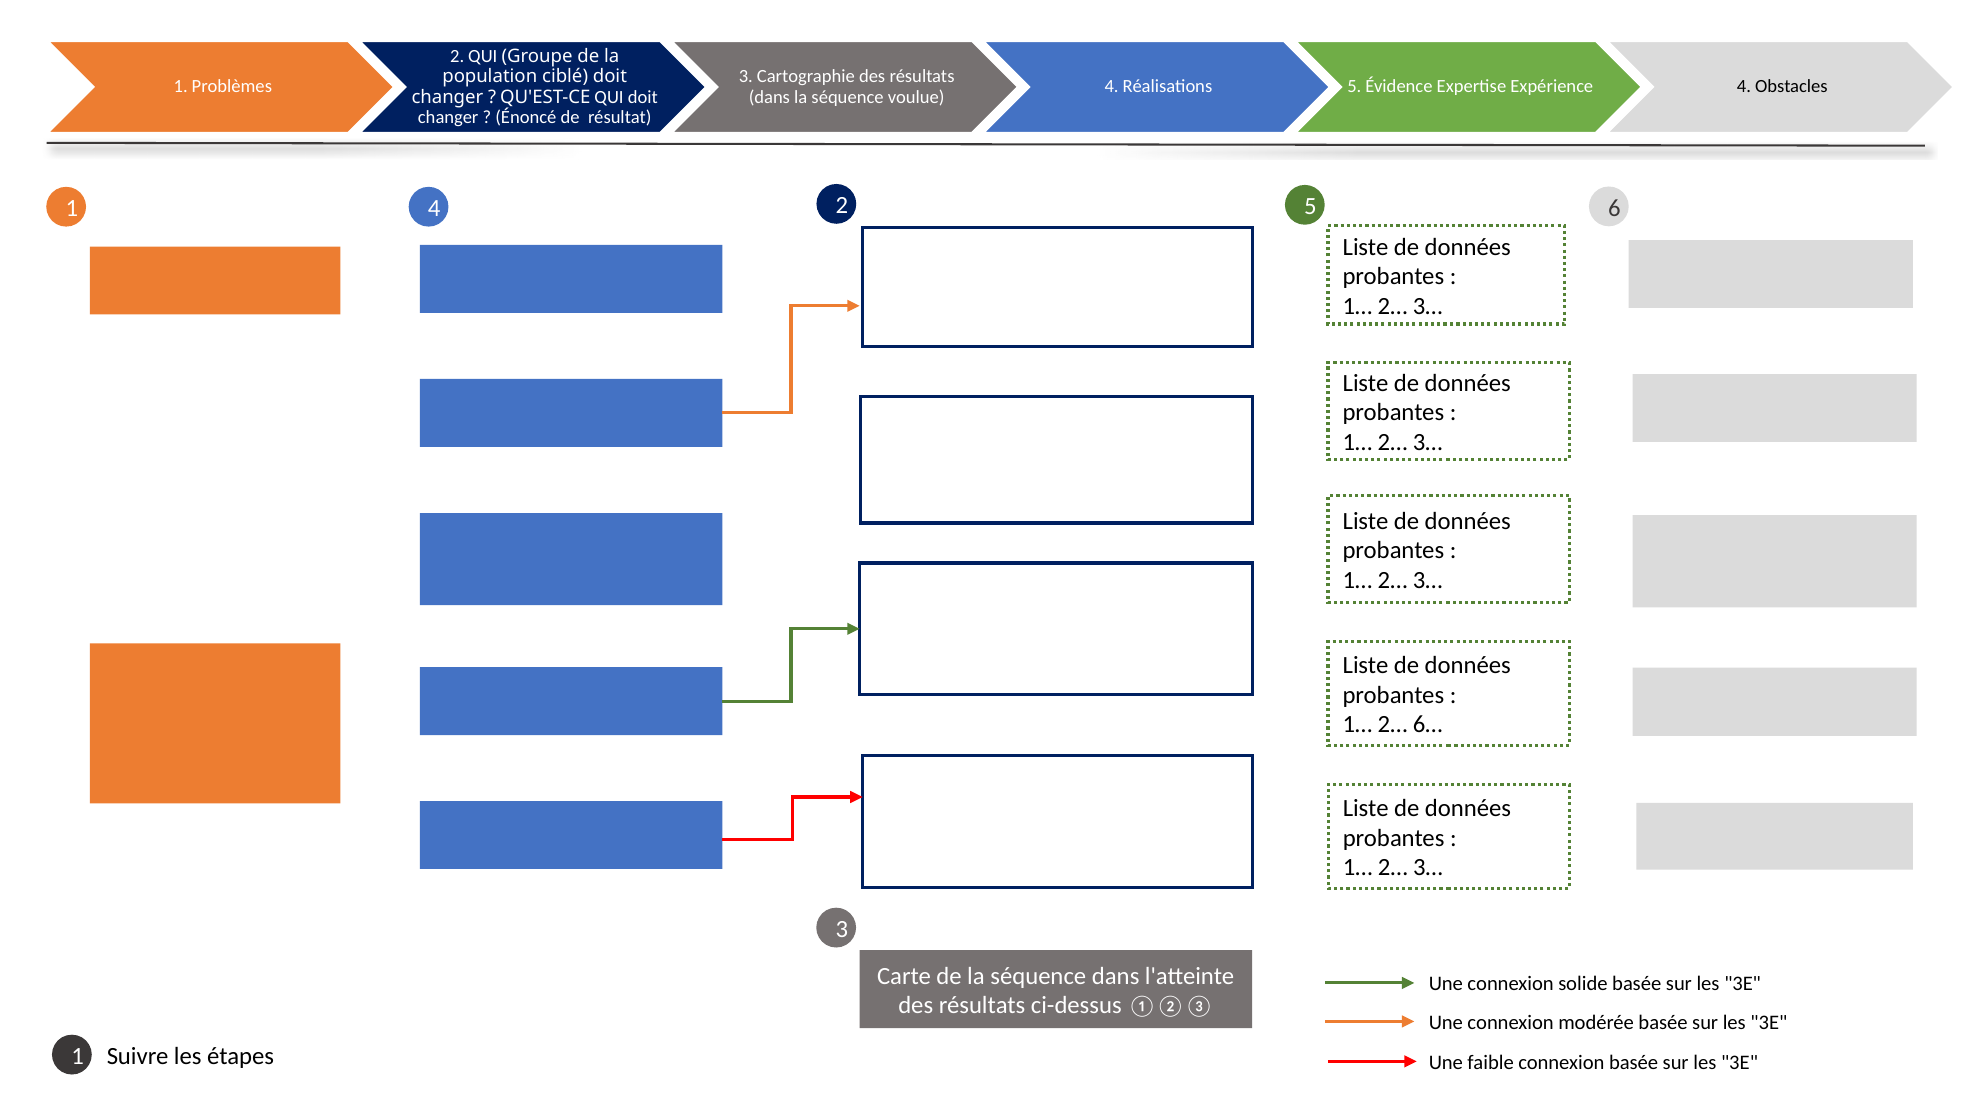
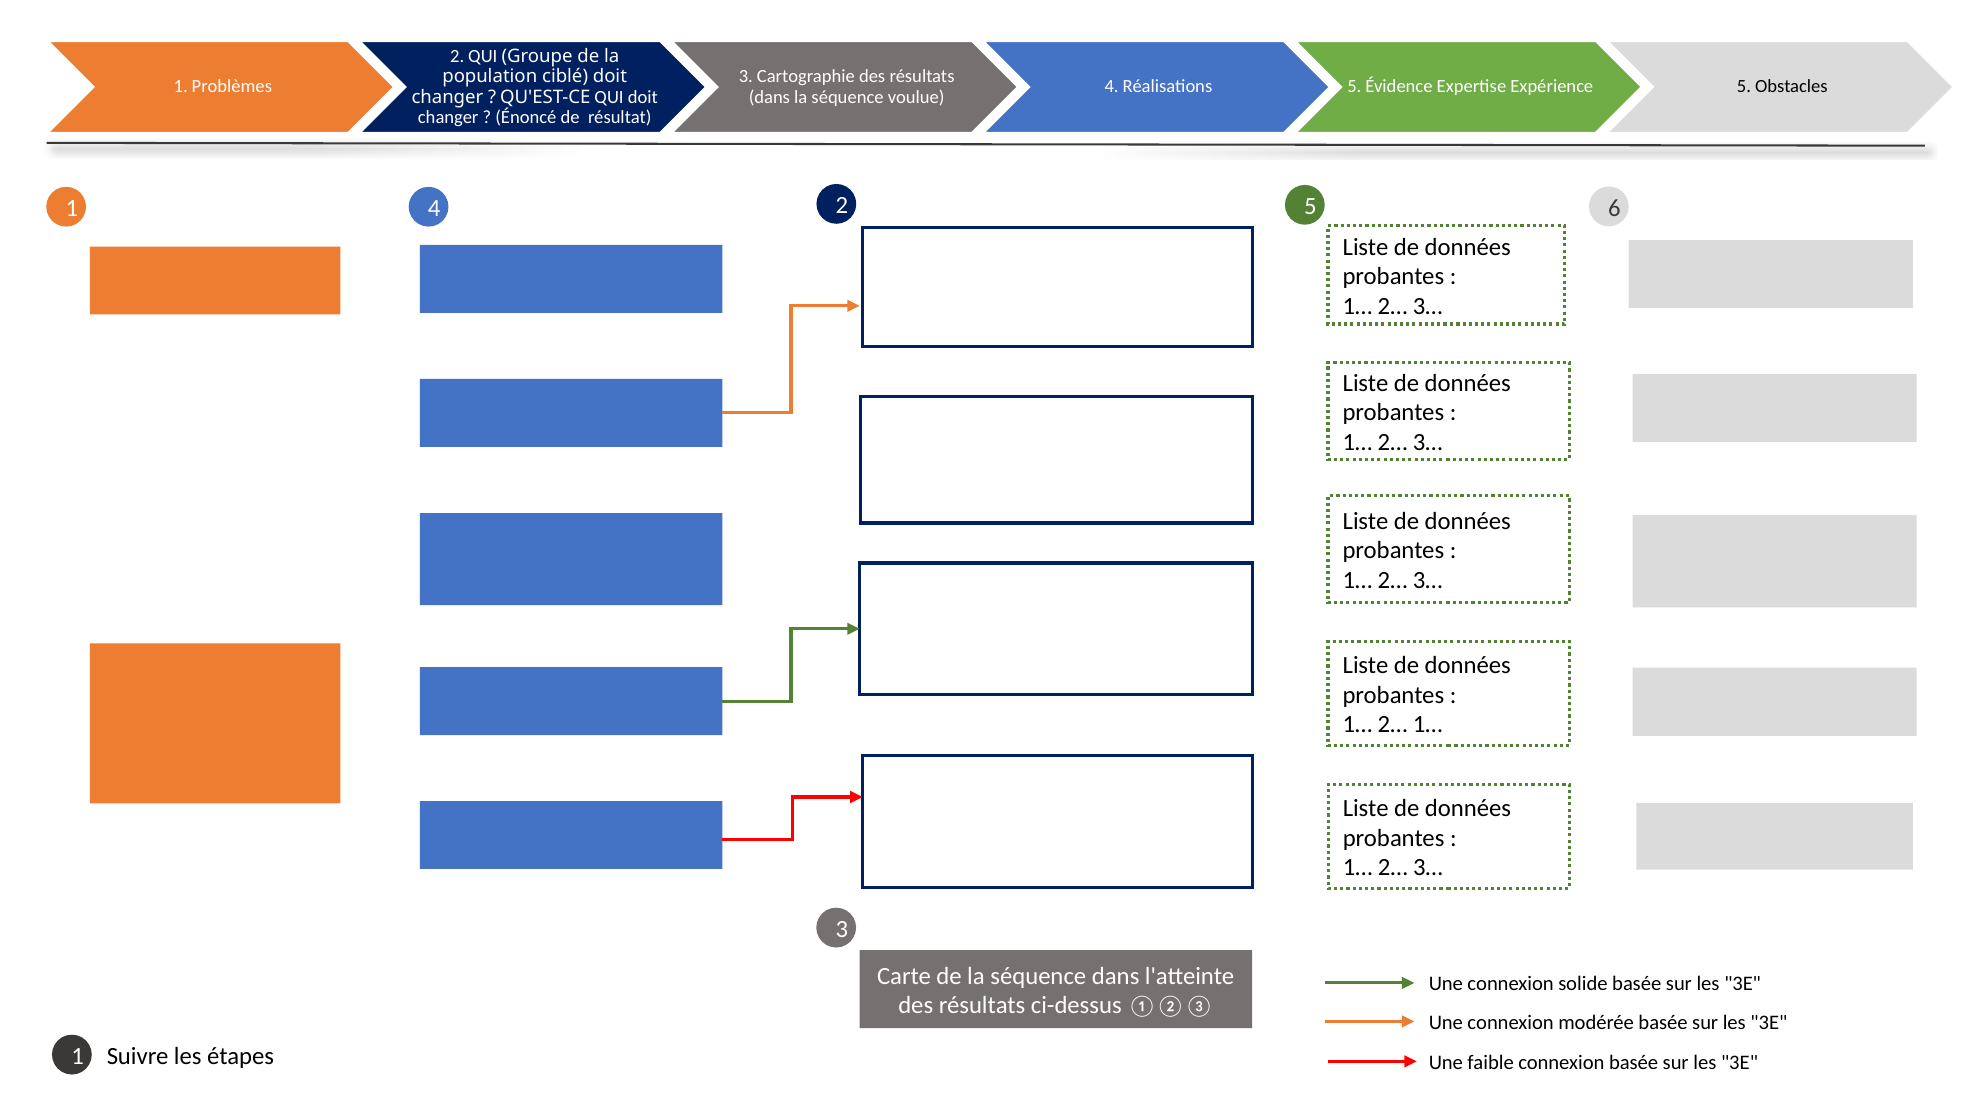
4 at (1744, 87): 4 -> 5
2… 6…: 6… -> 1…
